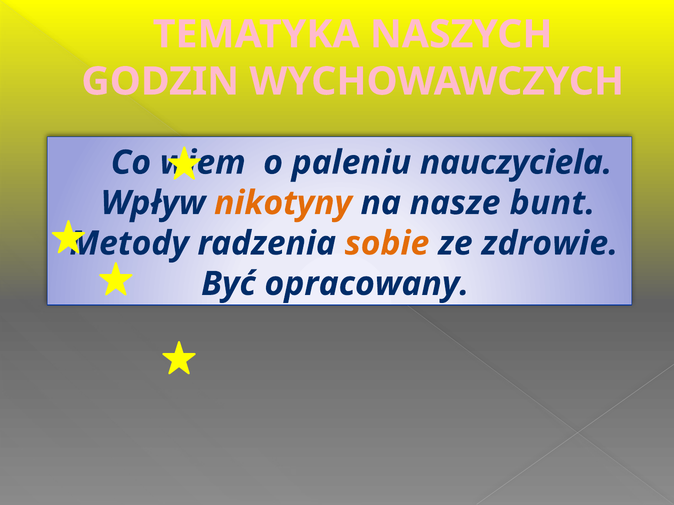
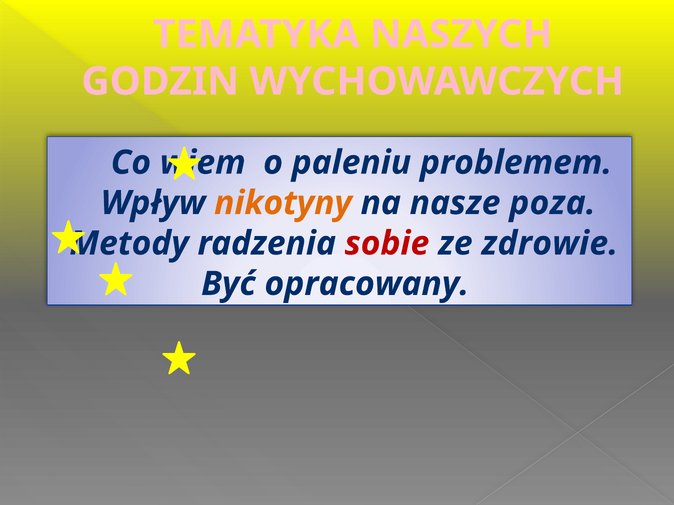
nauczyciela: nauczyciela -> problemem
bunt: bunt -> poza
sobie colour: orange -> red
